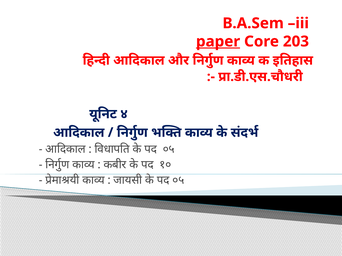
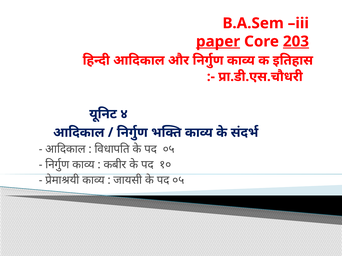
203 underline: none -> present
